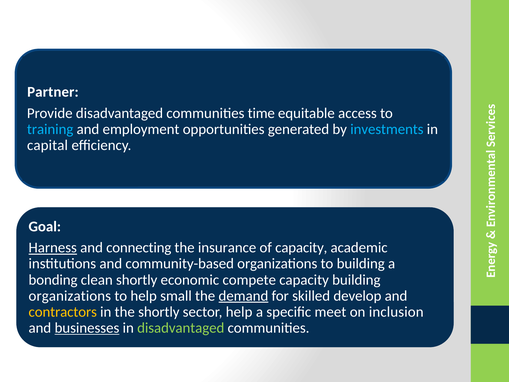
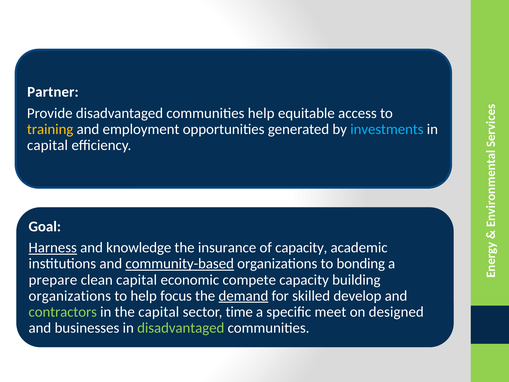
communities time: time -> help
training colour: light blue -> yellow
connecting: connecting -> knowledge
community-based underline: none -> present
to building: building -> bonding
bonding: bonding -> prepare
clean shortly: shortly -> capital
small: small -> focus
contractors colour: yellow -> light green
the shortly: shortly -> capital
sector help: help -> time
inclusion: inclusion -> designed
businesses underline: present -> none
